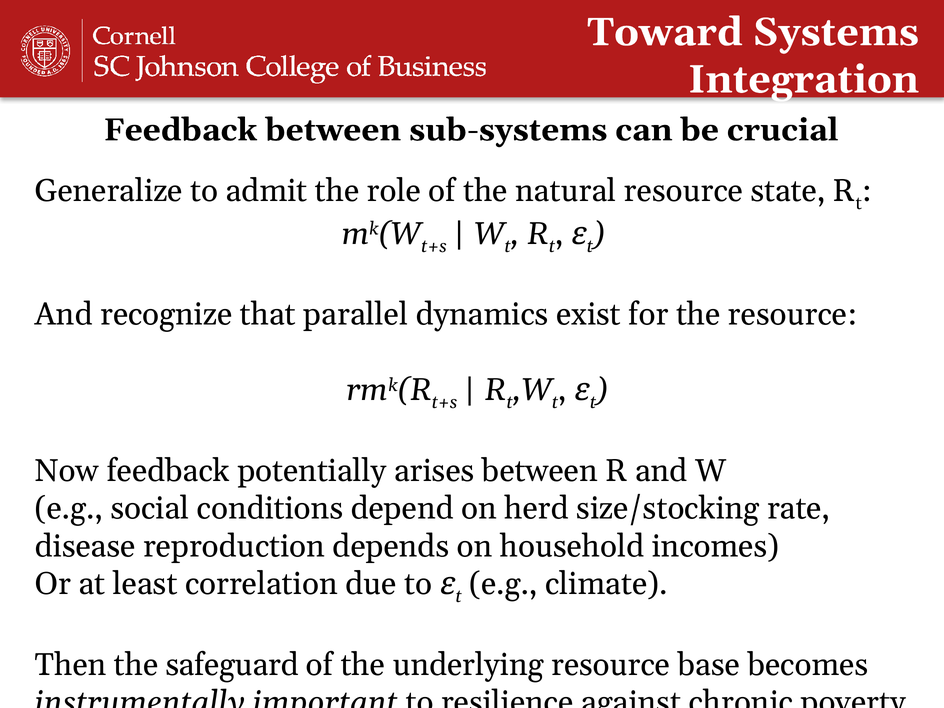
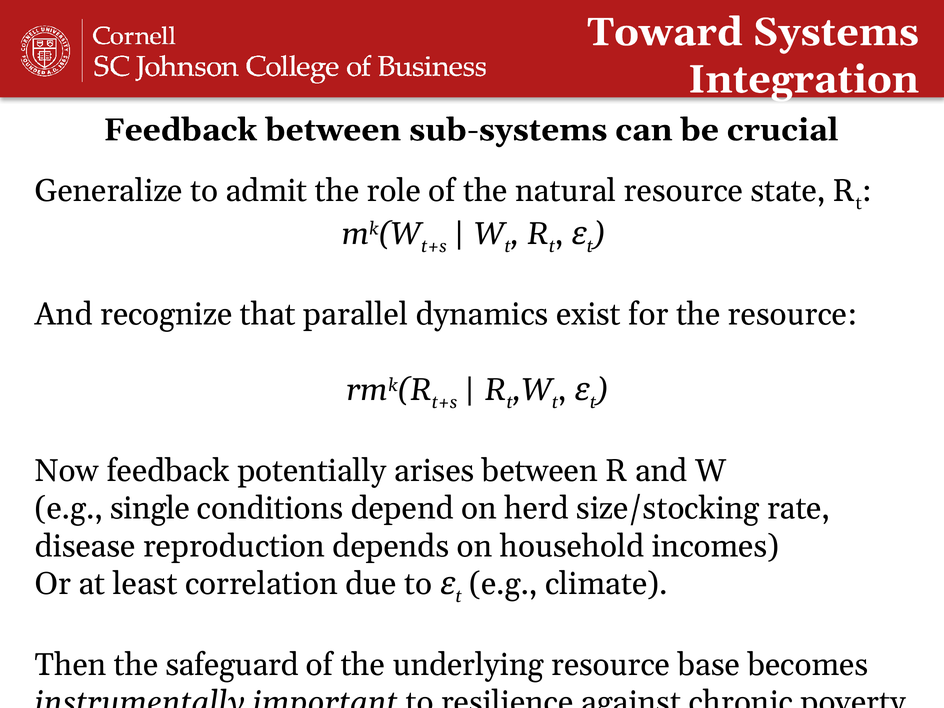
social: social -> single
